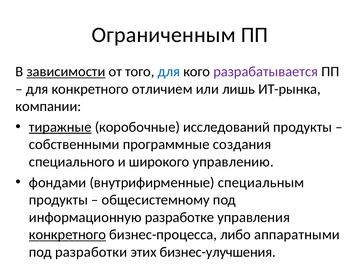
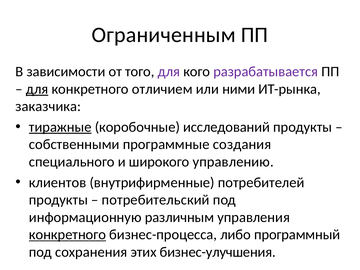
зависимости underline: present -> none
для at (169, 72) colour: blue -> purple
для at (37, 89) underline: none -> present
лишь: лишь -> ними
компании: компании -> заказчика
фондами: фондами -> клиентов
специальным: специальным -> потребителей
общесистемному: общесистемному -> потребительский
разработке: разработке -> различным
аппаратными: аппаратными -> программный
разработки: разработки -> сохранения
